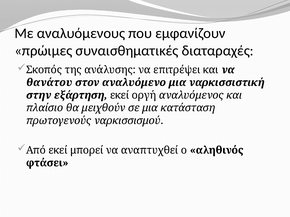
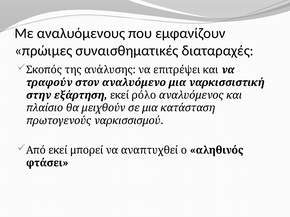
θανάτου: θανάτου -> τραφούν
οργή: οργή -> ρόλο
